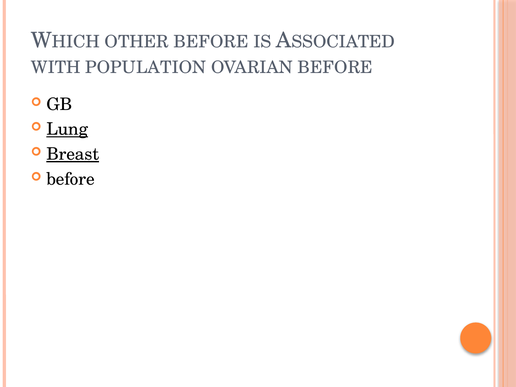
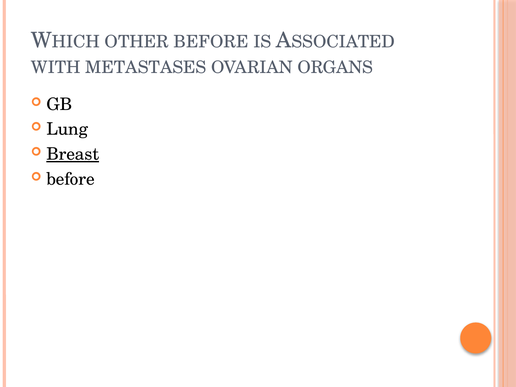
POPULATION: POPULATION -> METASTASES
OVARIAN BEFORE: BEFORE -> ORGANS
Lung underline: present -> none
